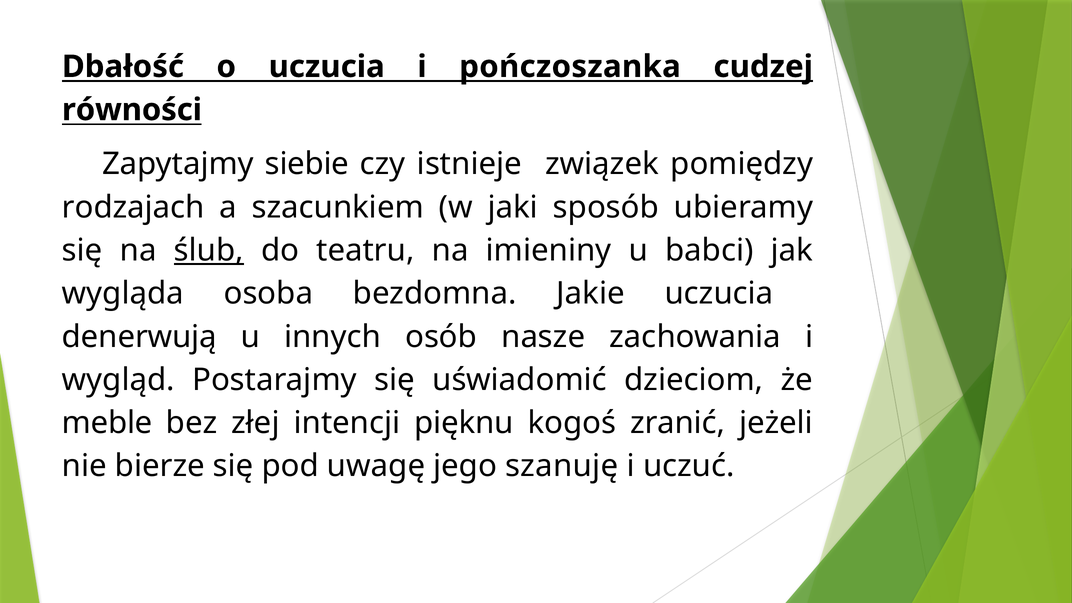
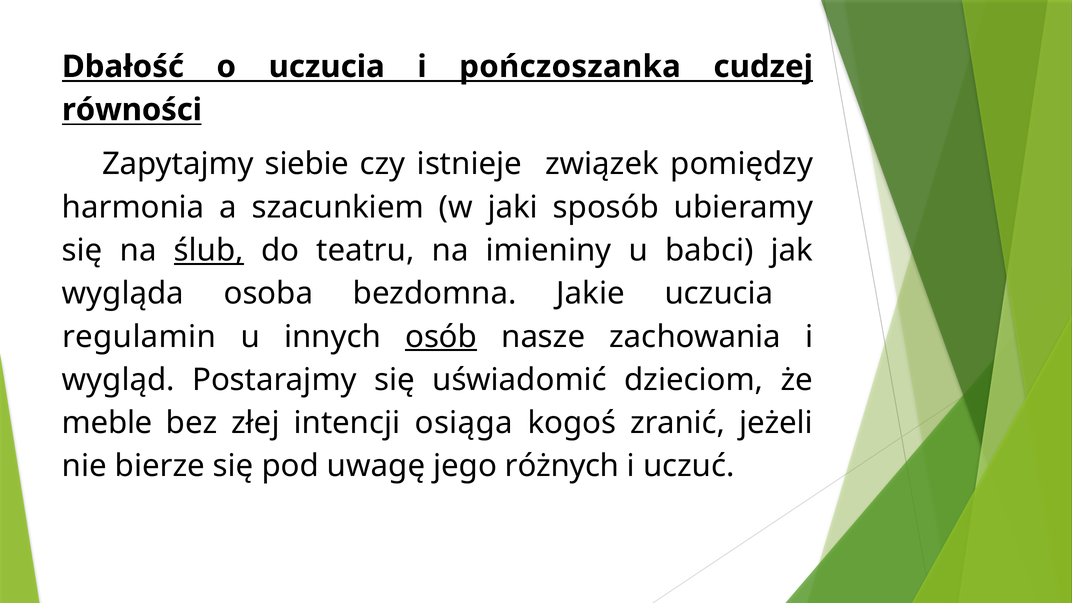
rodzajach: rodzajach -> harmonia
denerwują: denerwują -> regulamin
osób underline: none -> present
pięknu: pięknu -> osiąga
szanuję: szanuję -> różnych
